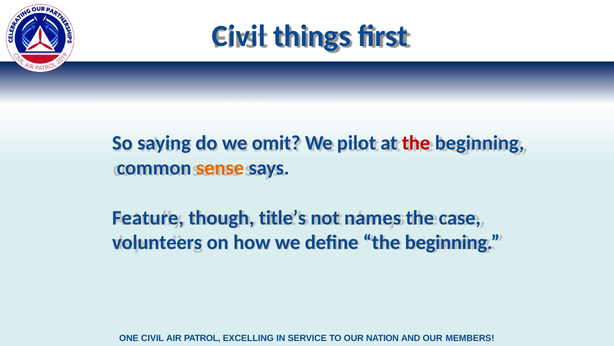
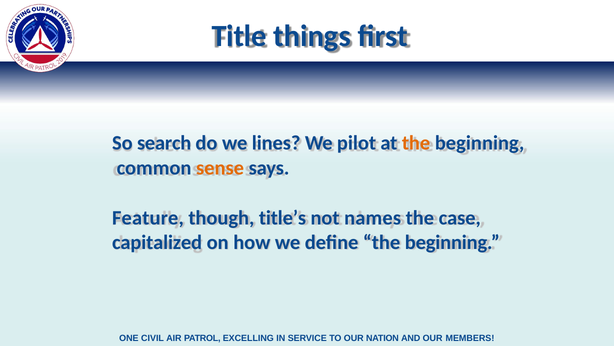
Civil at (239, 36): Civil -> Title
saying: saying -> search
omit: omit -> lines
the at (416, 143) colour: red -> orange
volunteers: volunteers -> capitalized
